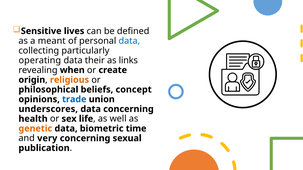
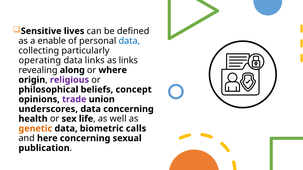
meant: meant -> enable
data their: their -> links
when: when -> along
create: create -> where
religious colour: orange -> purple
trade colour: blue -> purple
time: time -> calls
very: very -> here
